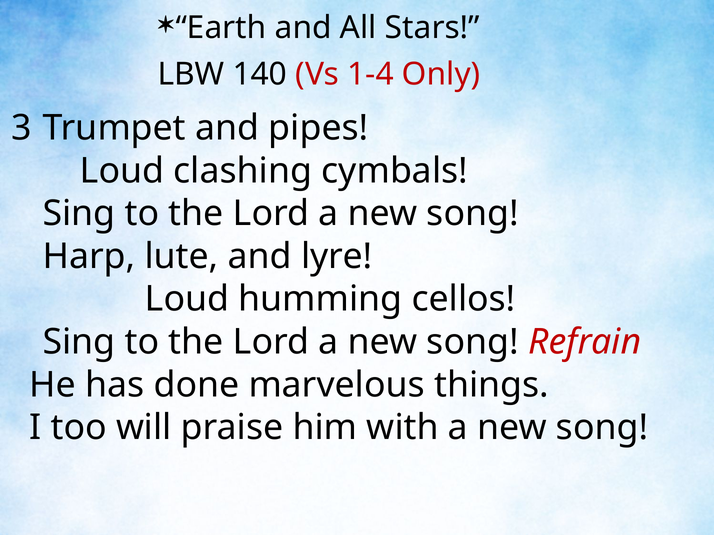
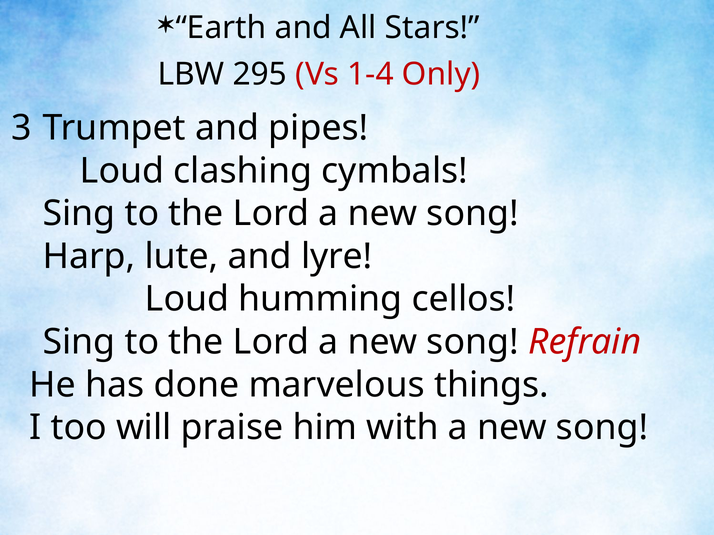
140: 140 -> 295
